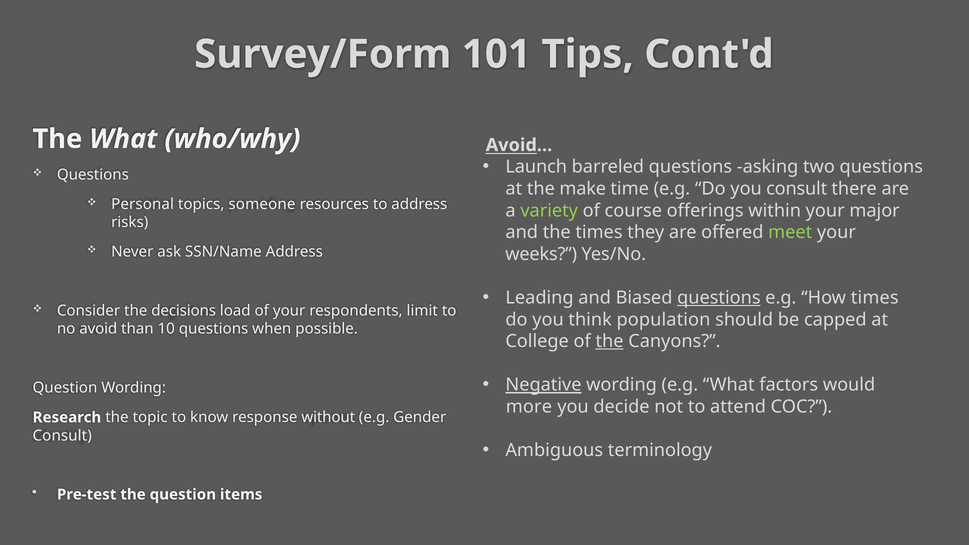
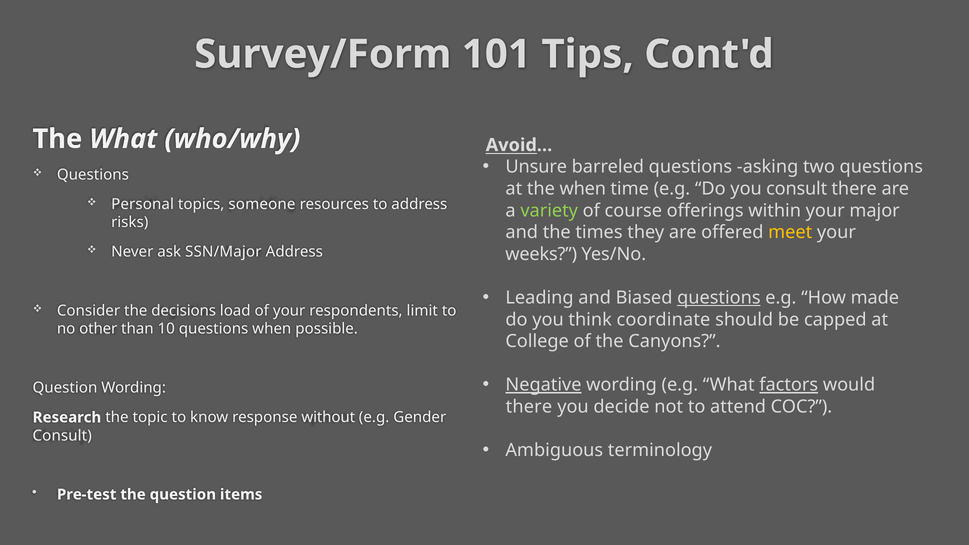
Launch: Launch -> Unsure
the make: make -> when
meet colour: light green -> yellow
SSN/Name: SSN/Name -> SSN/Major
How times: times -> made
population: population -> coordinate
avoid: avoid -> other
the at (610, 341) underline: present -> none
factors underline: none -> present
more at (529, 407): more -> there
